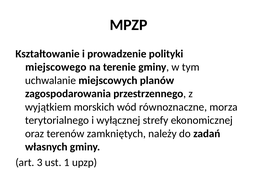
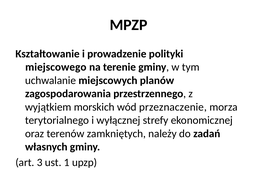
równoznaczne: równoznaczne -> przeznaczenie
